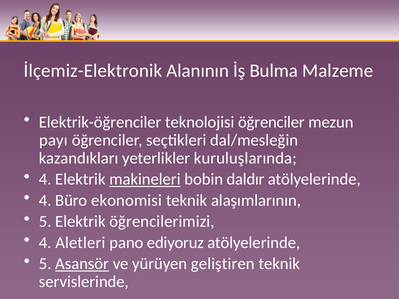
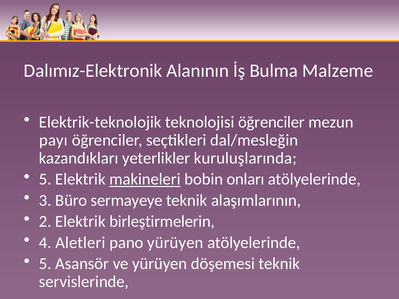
İlçemiz-Elektronik: İlçemiz-Elektronik -> Dalımız-Elektronik
Elektrik-öğrenciler: Elektrik-öğrenciler -> Elektrik-teknolojik
4 at (45, 179): 4 -> 5
daldır: daldır -> onları
4 at (45, 201): 4 -> 3
ekonomisi: ekonomisi -> sermayeye
5 at (45, 222): 5 -> 2
öğrencilerimizi: öğrencilerimizi -> birleştirmelerin
pano ediyoruz: ediyoruz -> yürüyen
Asansör underline: present -> none
geliştiren: geliştiren -> döşemesi
